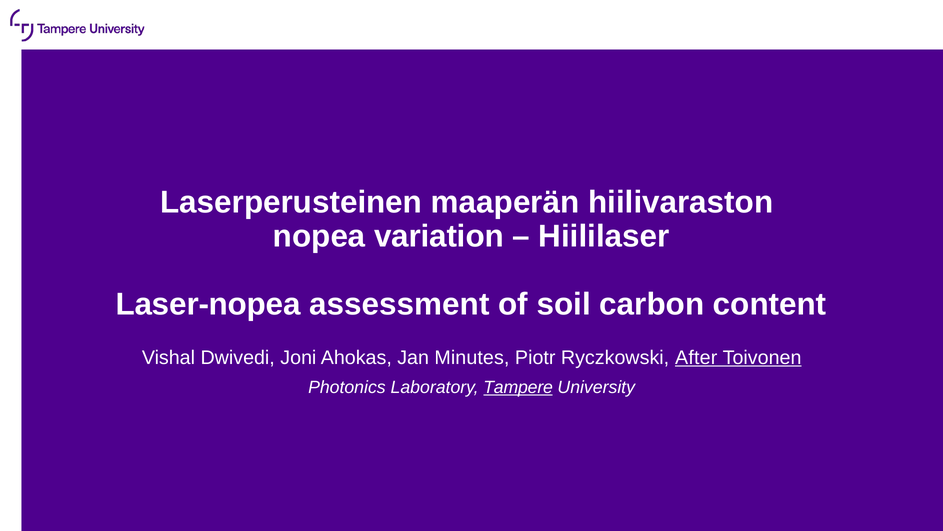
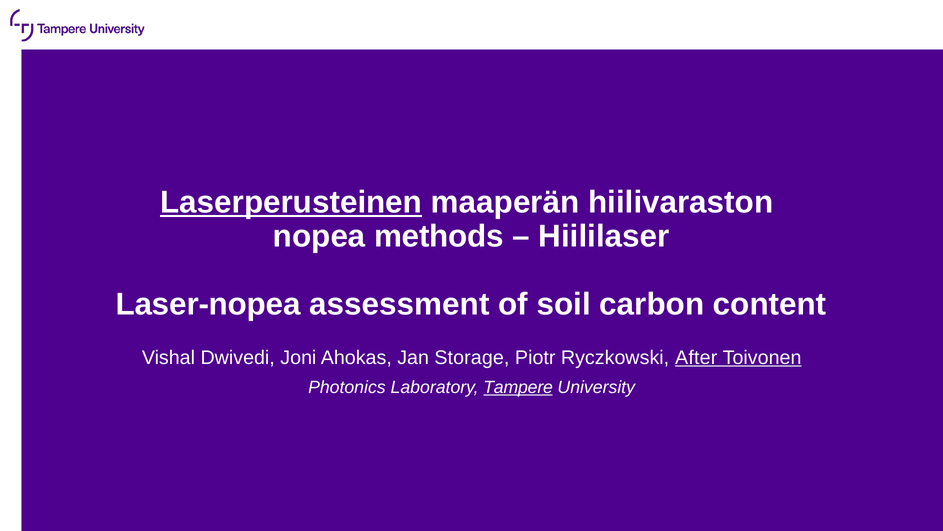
Laserperusteinen underline: none -> present
variation: variation -> methods
Minutes: Minutes -> Storage
